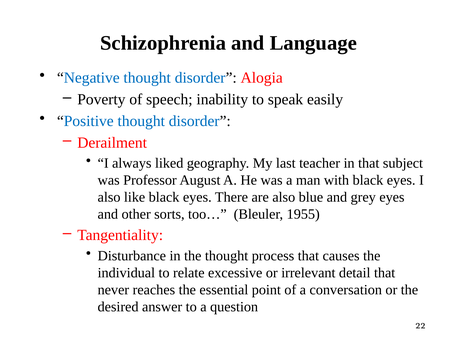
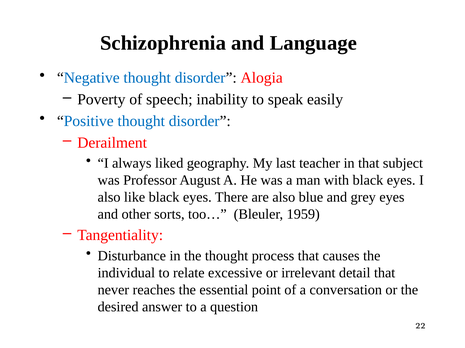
1955: 1955 -> 1959
